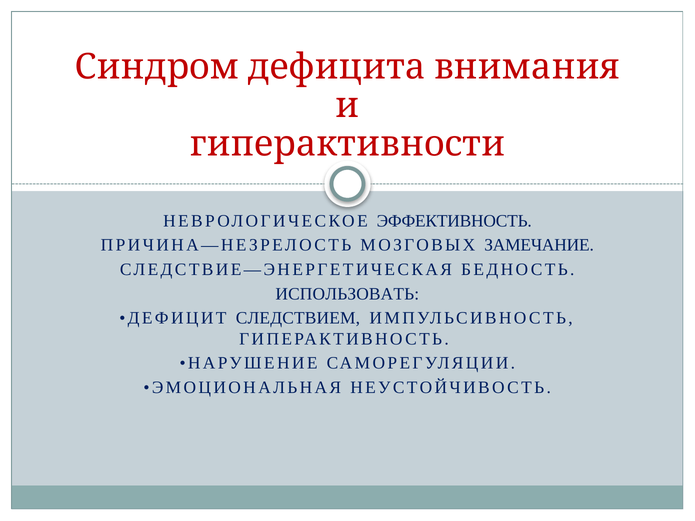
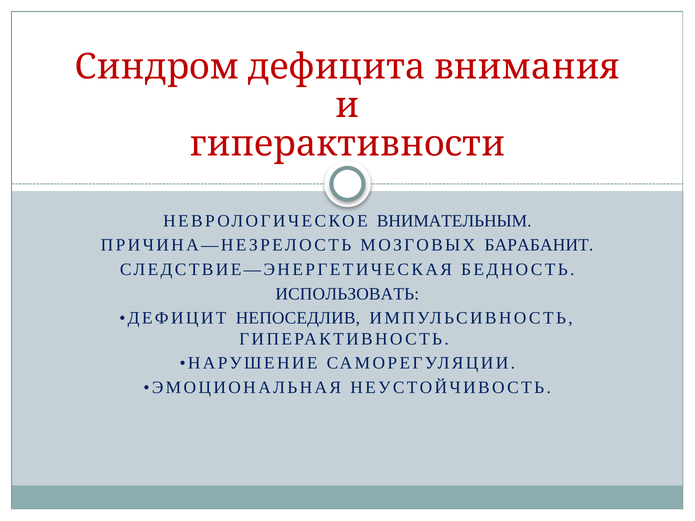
ЭФФЕКТИВНОСТЬ: ЭФФЕКТИВНОСТЬ -> ВНИМАТЕЛЬНЫМ
ЗАМЕЧАНИЕ: ЗАМЕЧАНИЕ -> БАРАБАНИТ
СЛЕДСТВИЕМ: СЛЕДСТВИЕМ -> НЕПОСЕДЛИВ
